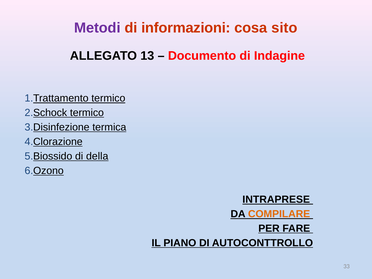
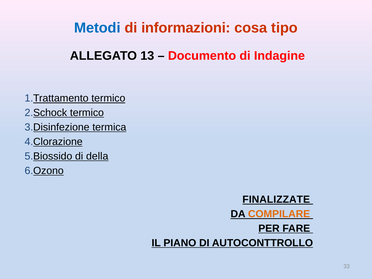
Metodi colour: purple -> blue
sito: sito -> tipo
INTRAPRESE: INTRAPRESE -> FINALIZZATE
